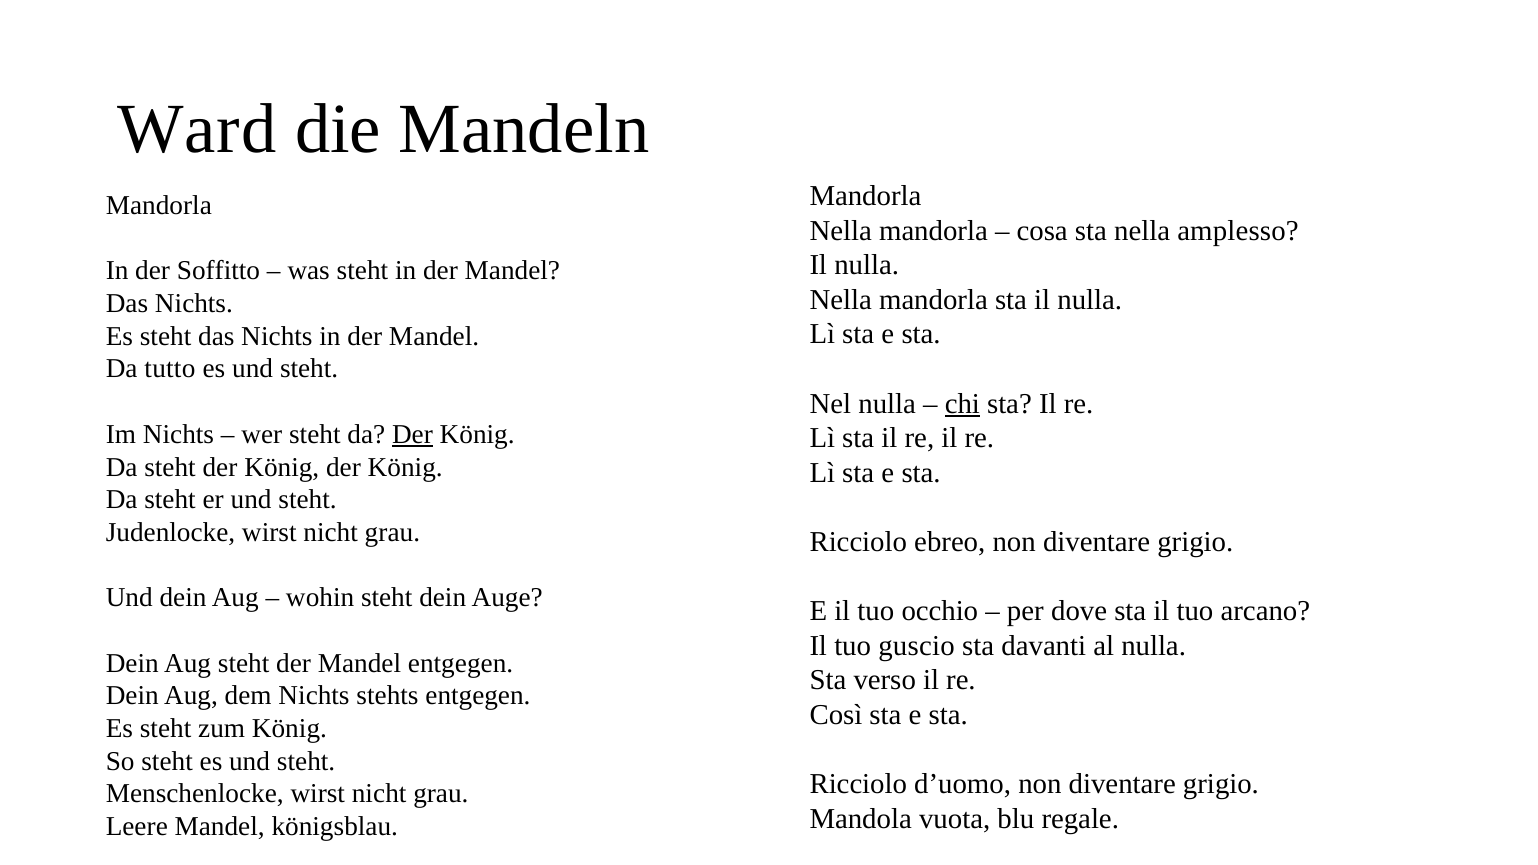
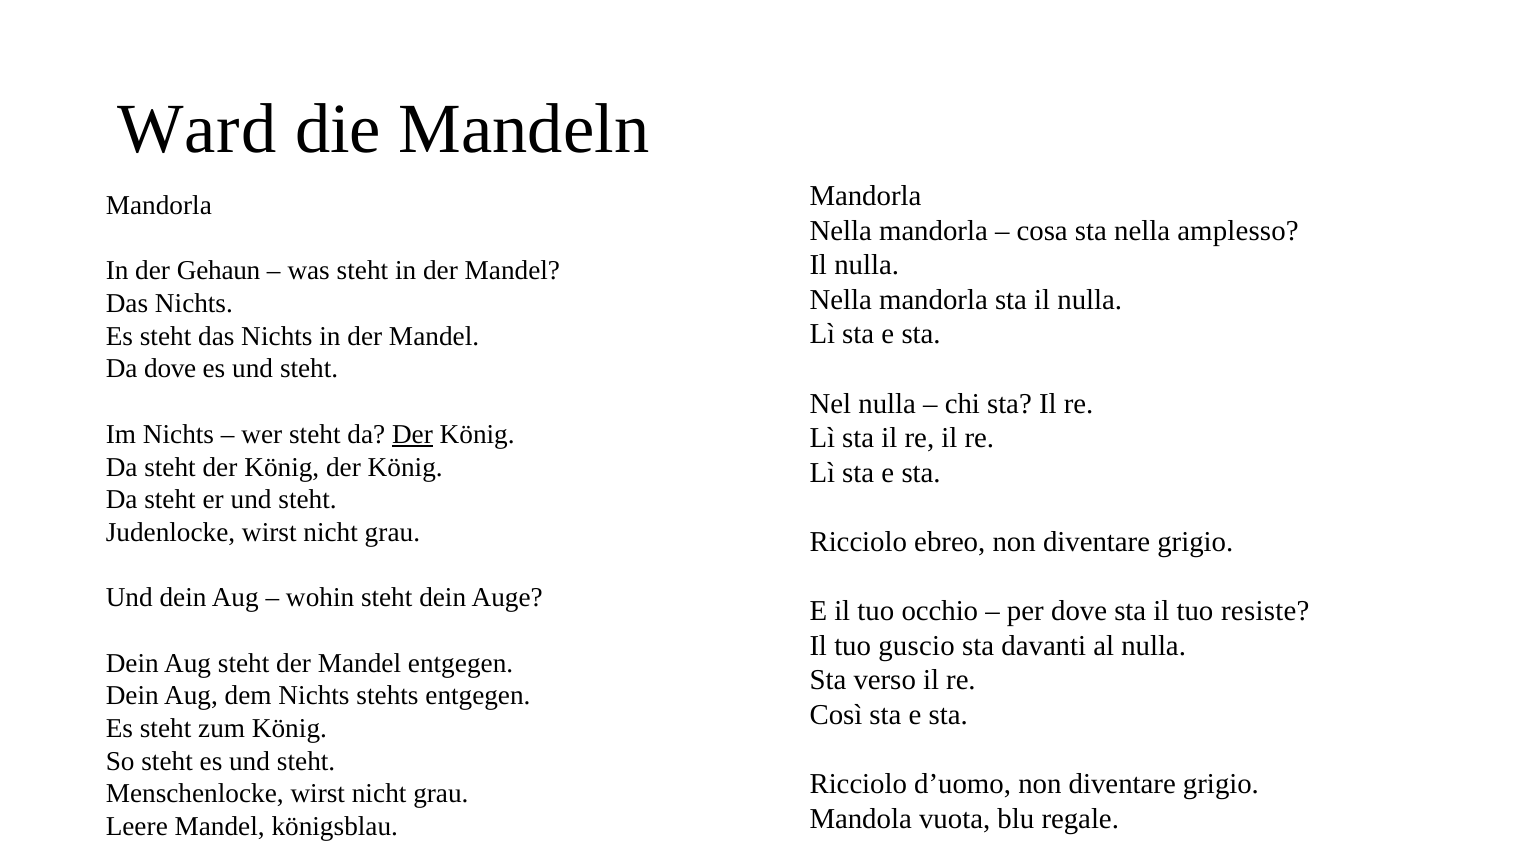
Soffitto: Soffitto -> Gehaun
Da tutto: tutto -> dove
chi underline: present -> none
arcano: arcano -> resiste
